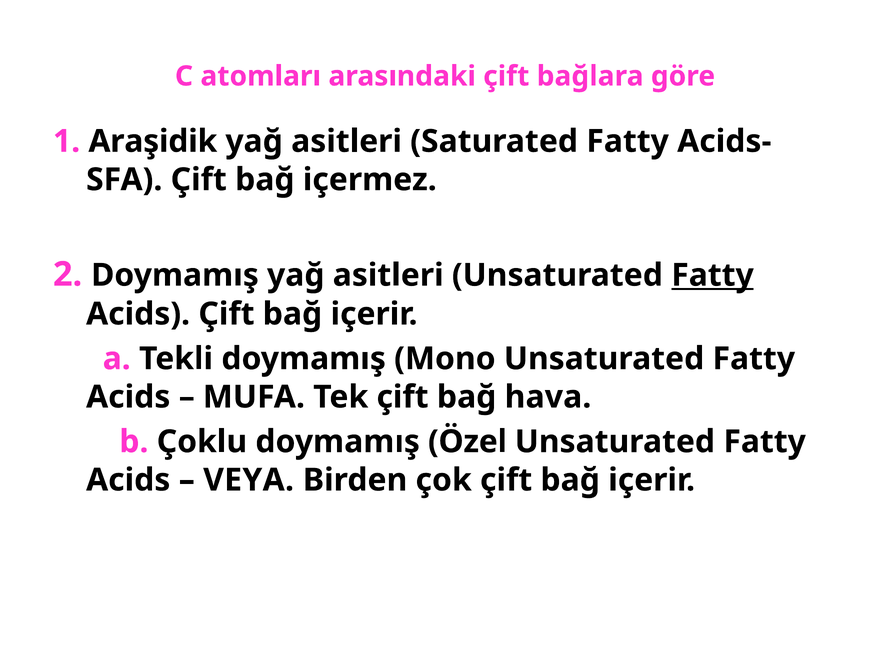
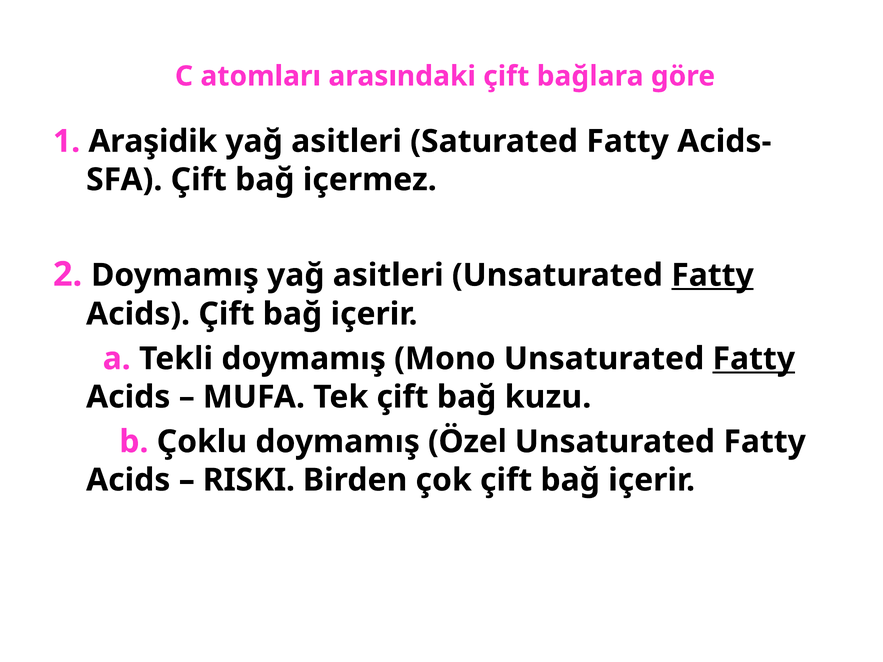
Fatty at (754, 359) underline: none -> present
hava: hava -> kuzu
VEYA: VEYA -> RISKI
